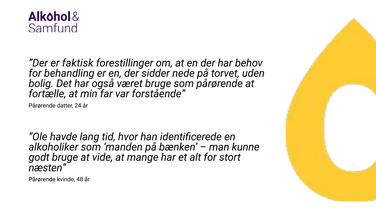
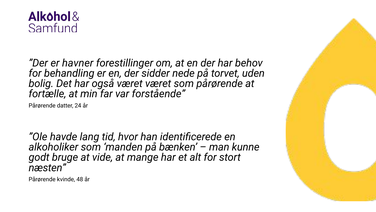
faktisk: faktisk -> havner
været bruge: bruge -> været
